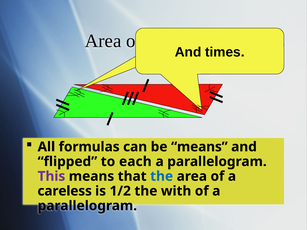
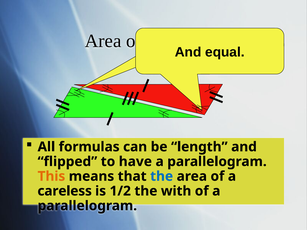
times: times -> equal
be means: means -> length
each: each -> have
This colour: purple -> orange
